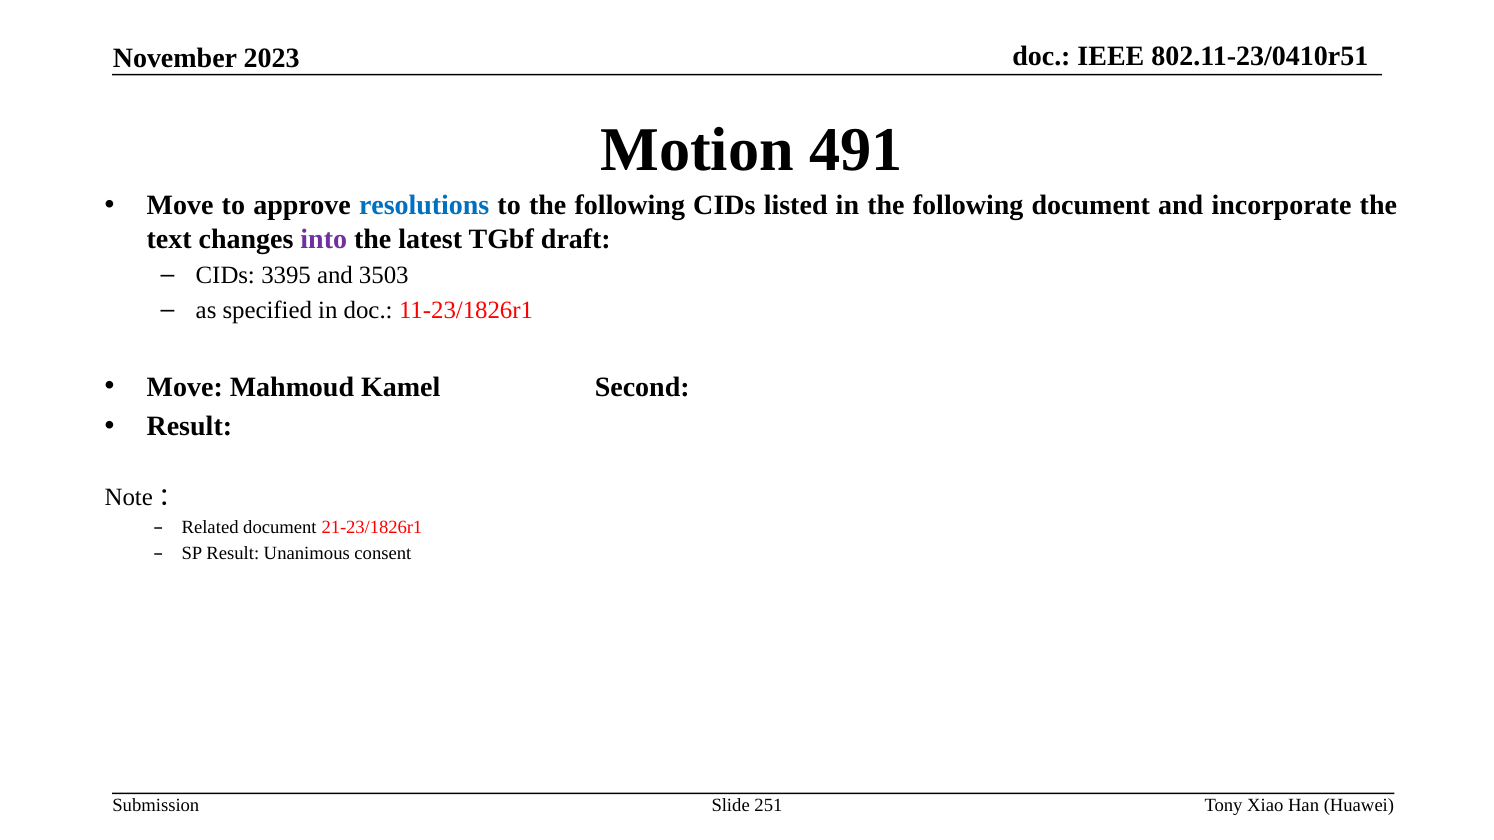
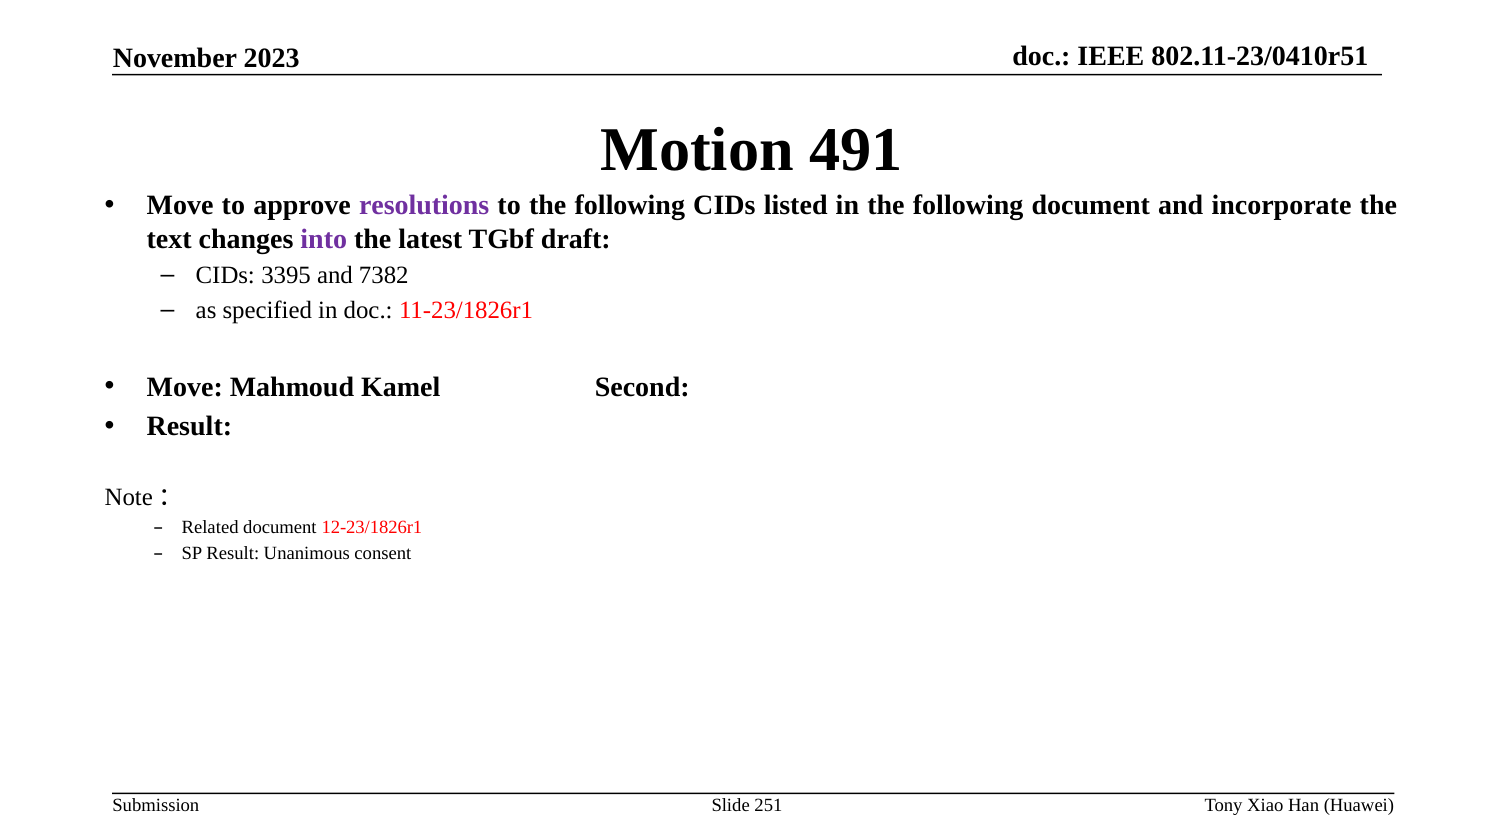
resolutions colour: blue -> purple
3503: 3503 -> 7382
21-23/1826r1: 21-23/1826r1 -> 12-23/1826r1
